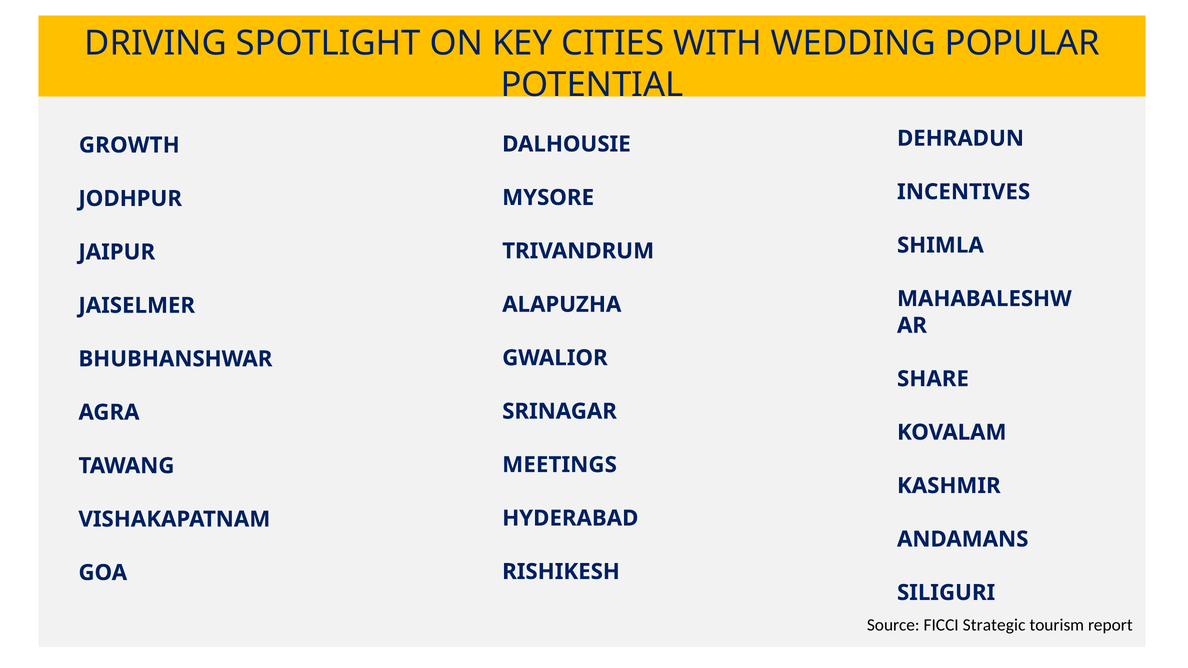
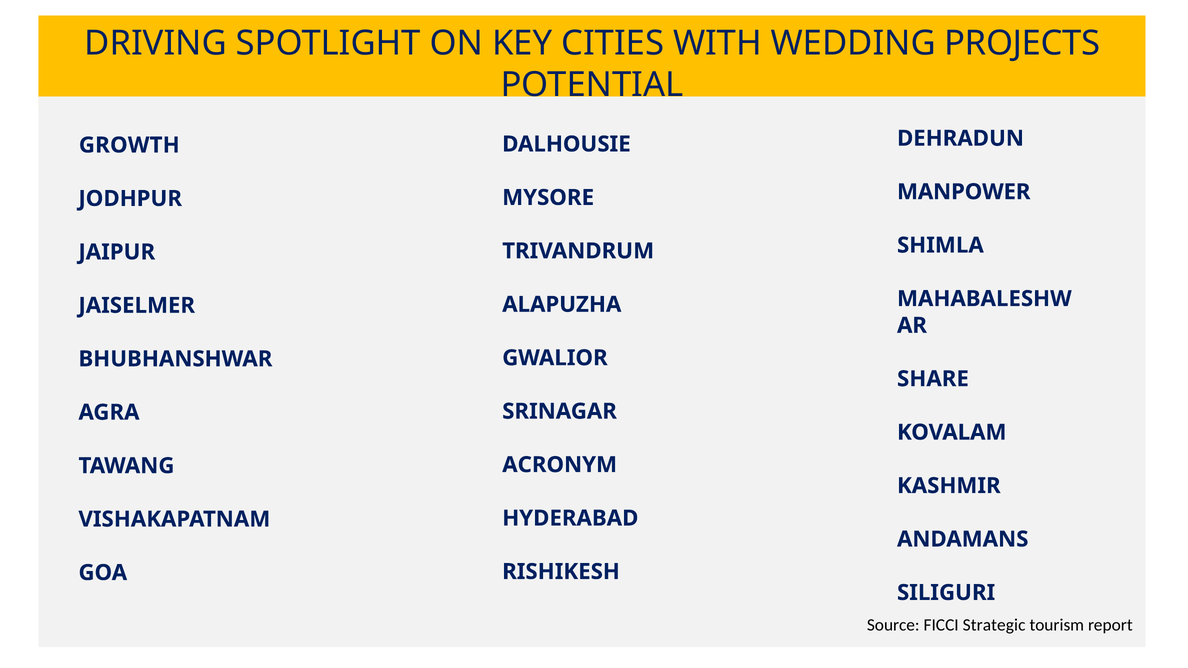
POPULAR: POPULAR -> PROJECTS
INCENTIVES: INCENTIVES -> MANPOWER
MEETINGS: MEETINGS -> ACRONYM
